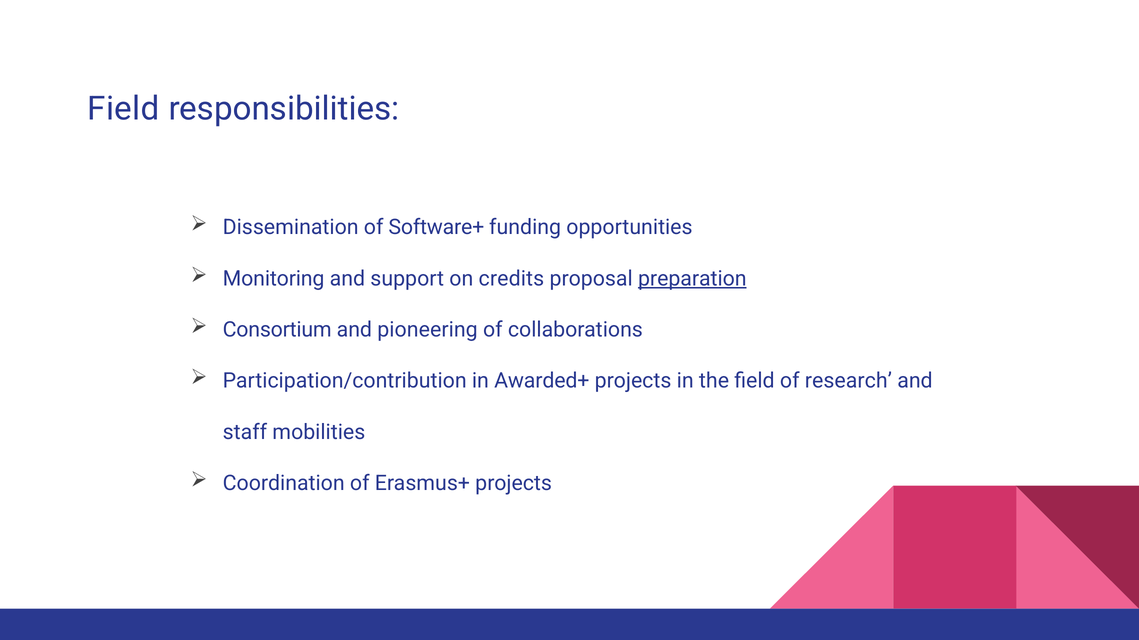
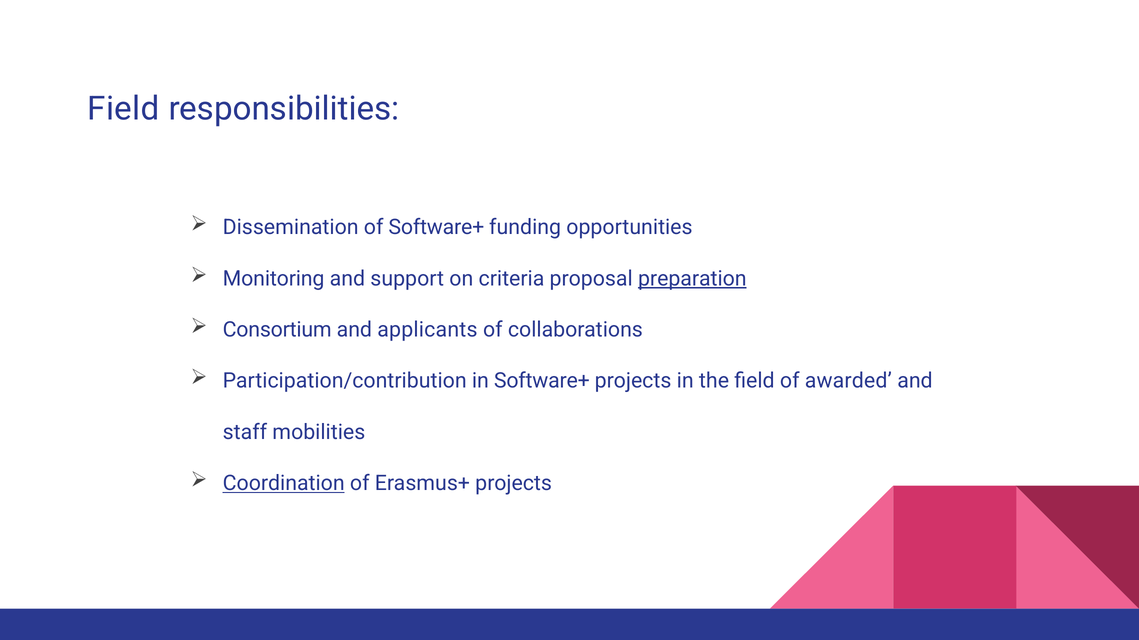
credits: credits -> criteria
pioneering: pioneering -> applicants
in Awarded+: Awarded+ -> Software+
research: research -> awarded
Coordination underline: none -> present
